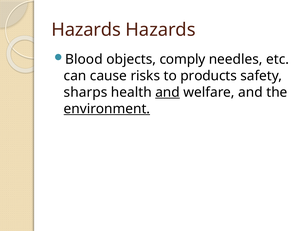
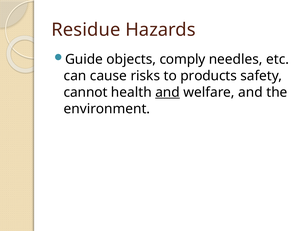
Hazards at (86, 30): Hazards -> Residue
Blood: Blood -> Guide
sharps: sharps -> cannot
environment underline: present -> none
